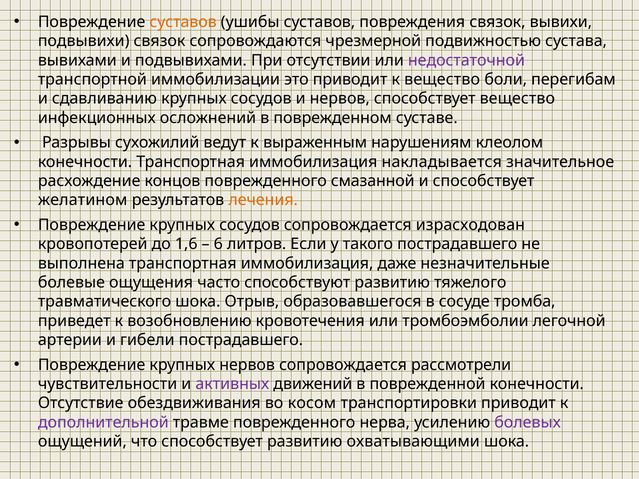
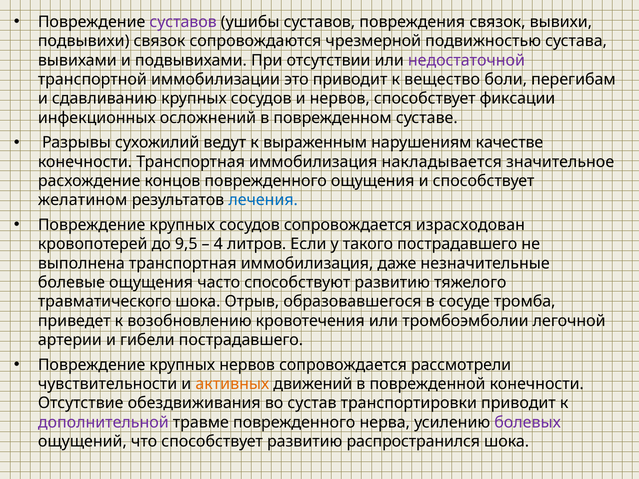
суставов at (183, 22) colour: orange -> purple
способствует вещество: вещество -> фиксации
клеолом: клеолом -> качестве
поврежденного смазанной: смазанной -> ощущения
лечения colour: orange -> blue
1,6: 1,6 -> 9,5
6: 6 -> 4
активных colour: purple -> orange
косом: косом -> сустав
охватывающими: охватывающими -> распространился
